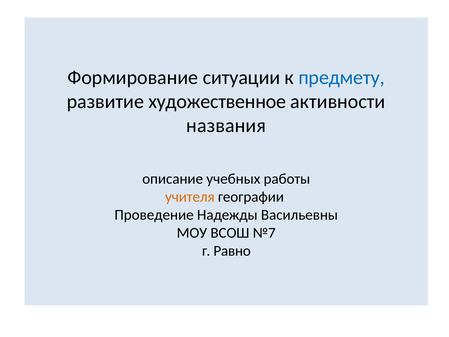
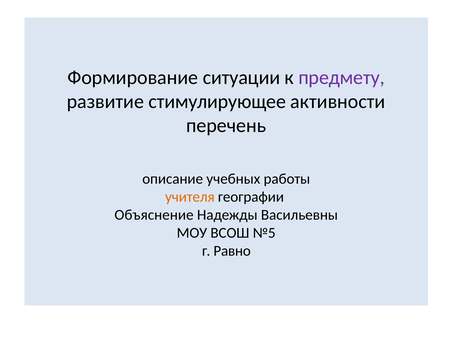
предмету colour: blue -> purple
художественное: художественное -> стимулирующее
названия: названия -> перечень
Проведение: Проведение -> Объяснение
№7: №7 -> №5
